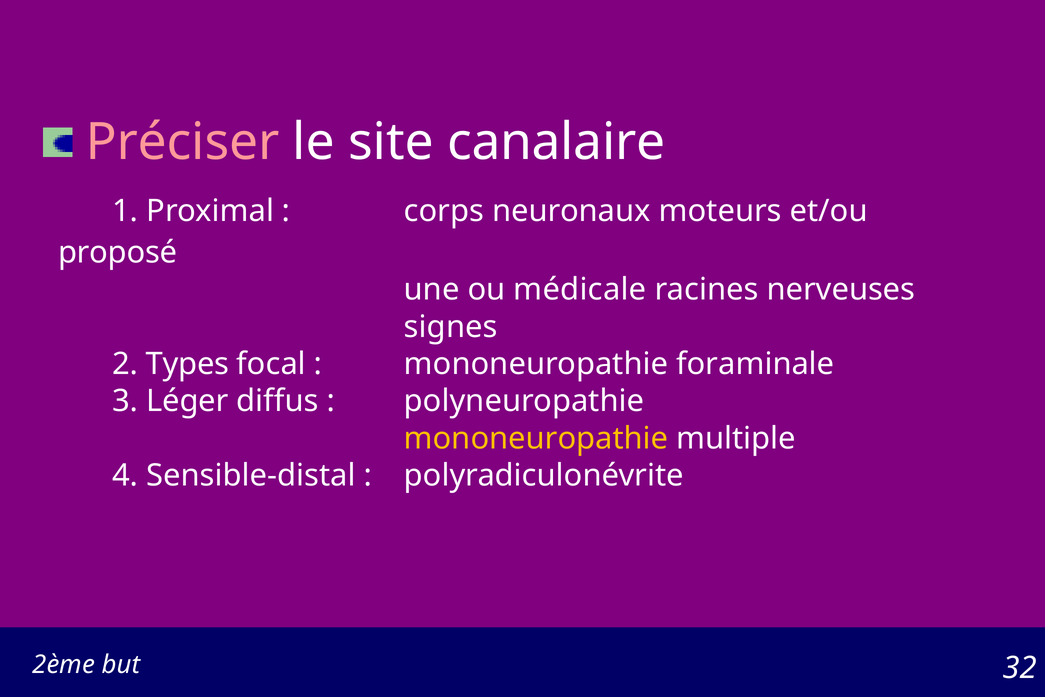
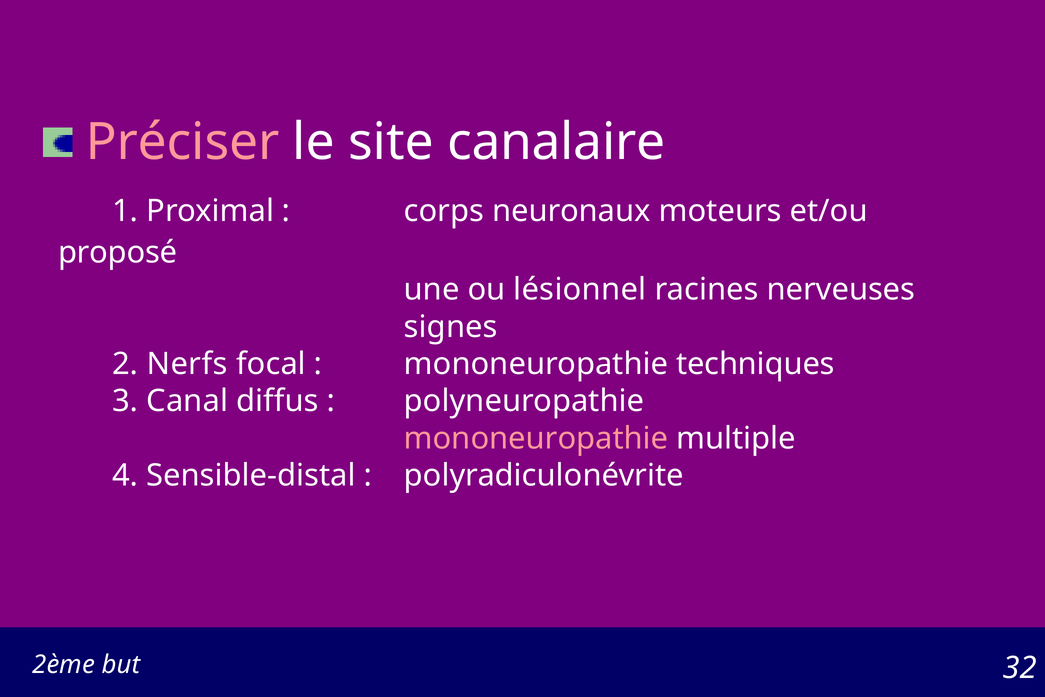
médicale: médicale -> lésionnel
Types: Types -> Nerfs
foraminale: foraminale -> techniques
Léger: Léger -> Canal
mononeuropathie at (536, 438) colour: yellow -> pink
